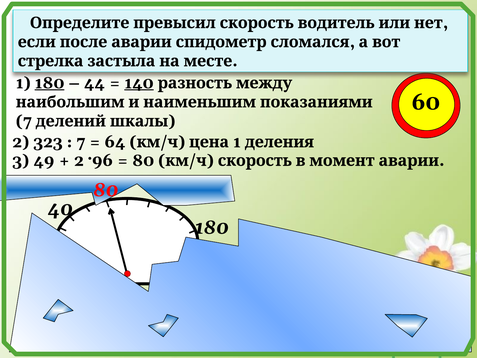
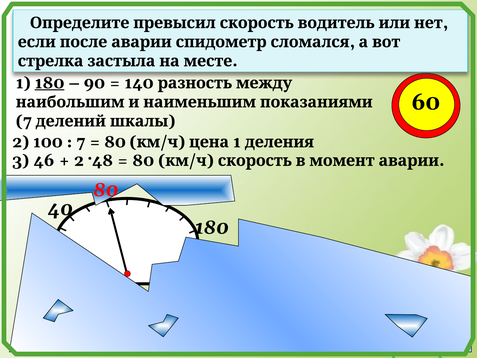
44: 44 -> 90
140 underline: present -> none
323: 323 -> 100
64 at (115, 142): 64 -> 80
49: 49 -> 46
96: 96 -> 48
